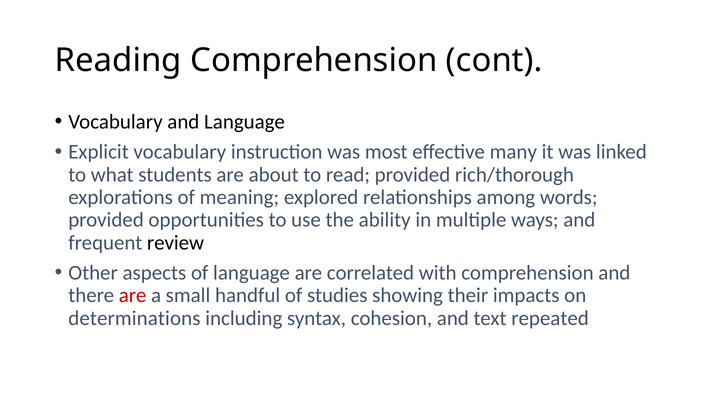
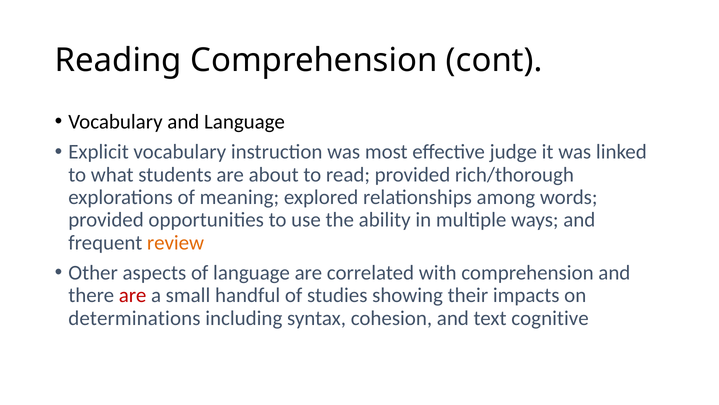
many: many -> judge
review colour: black -> orange
repeated: repeated -> cognitive
